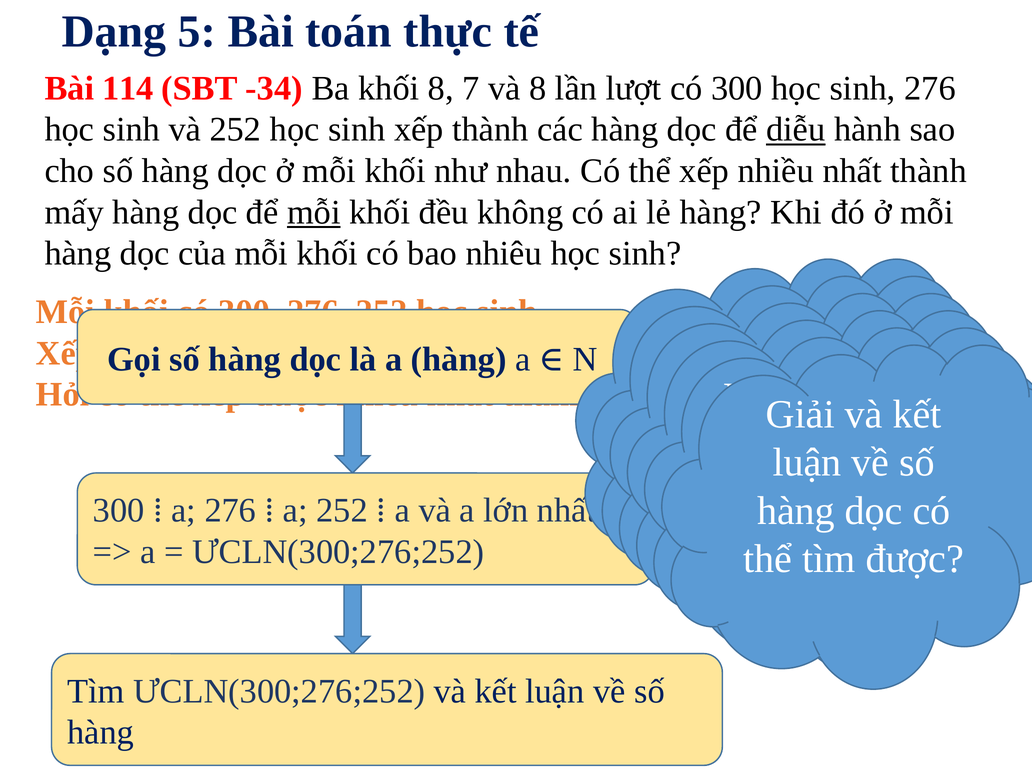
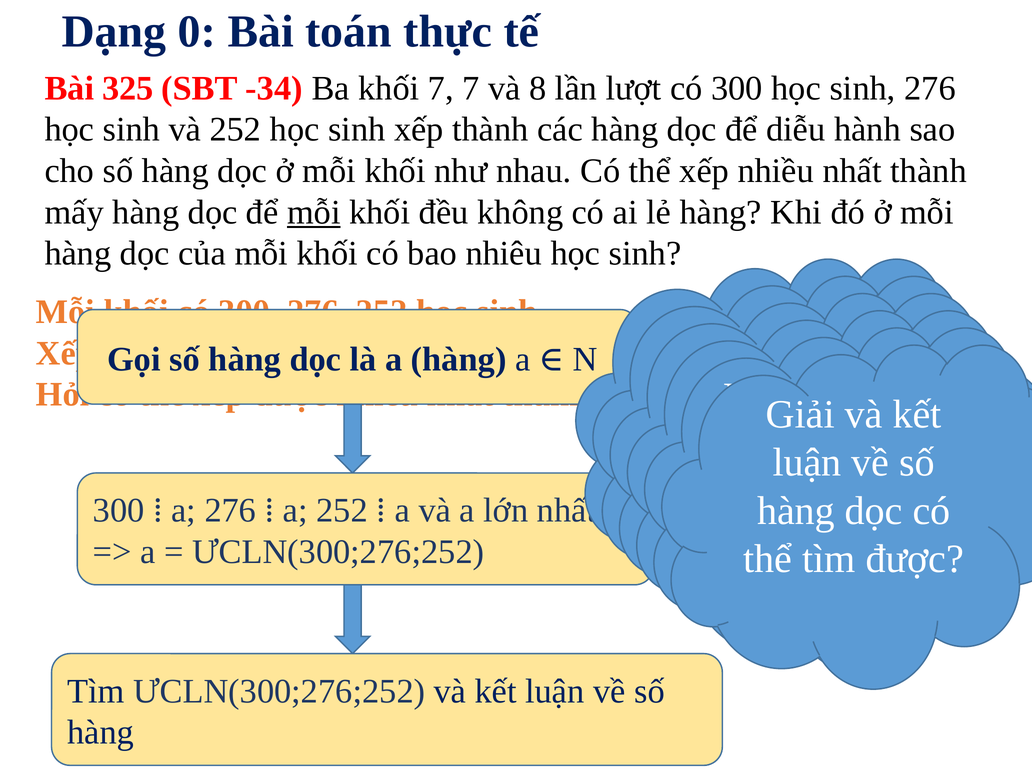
5: 5 -> 0
114: 114 -> 325
khối 8: 8 -> 7
diễu underline: present -> none
